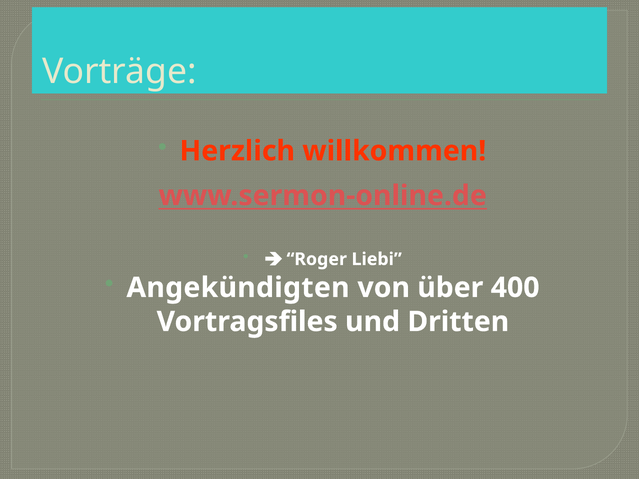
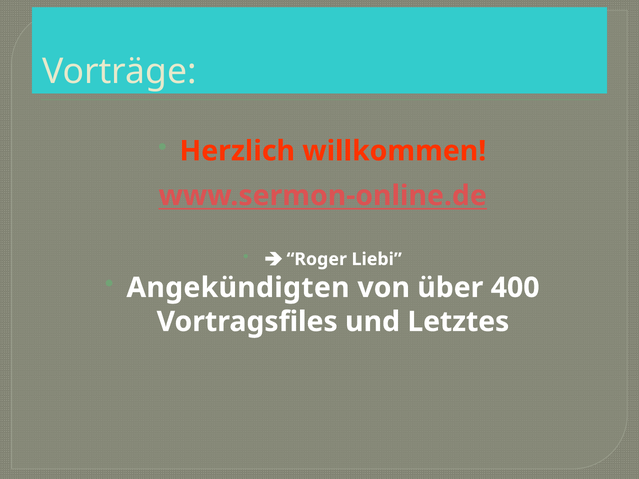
Dritten: Dritten -> Letztes
